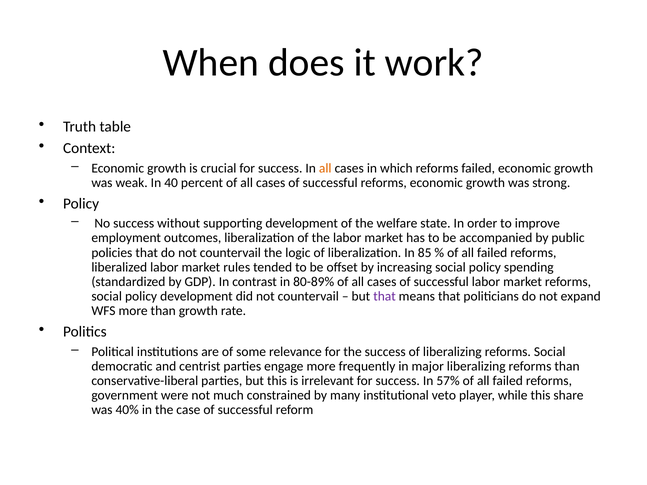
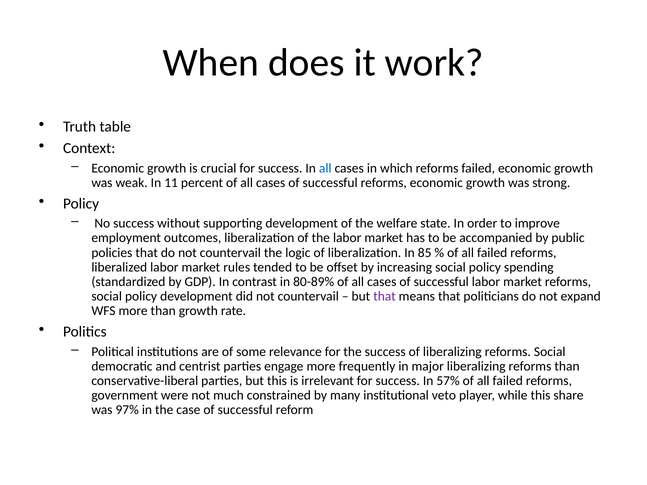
all at (325, 168) colour: orange -> blue
40: 40 -> 11
40%: 40% -> 97%
